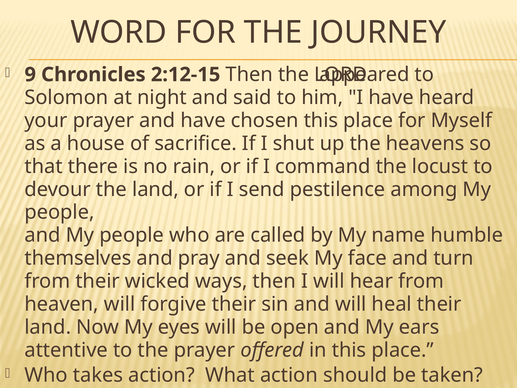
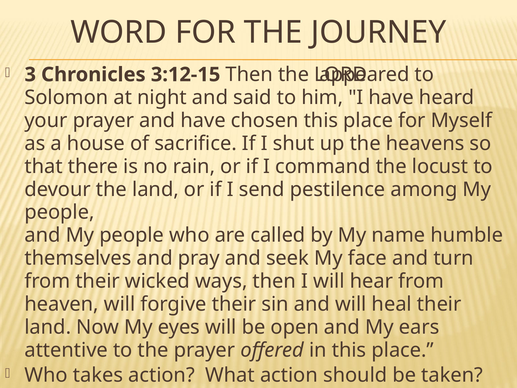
9: 9 -> 3
2:12-15: 2:12-15 -> 3:12-15
